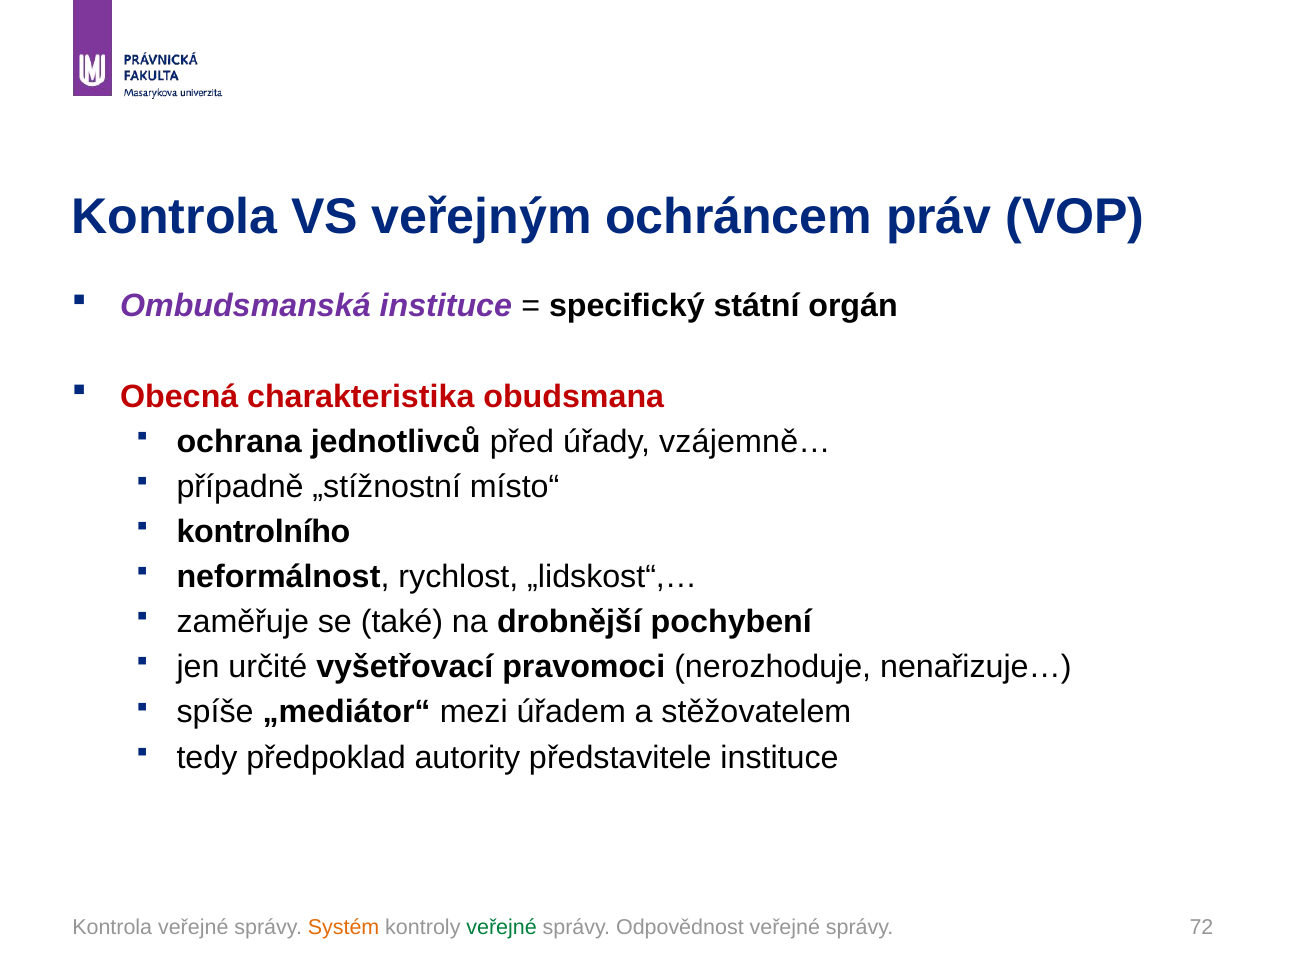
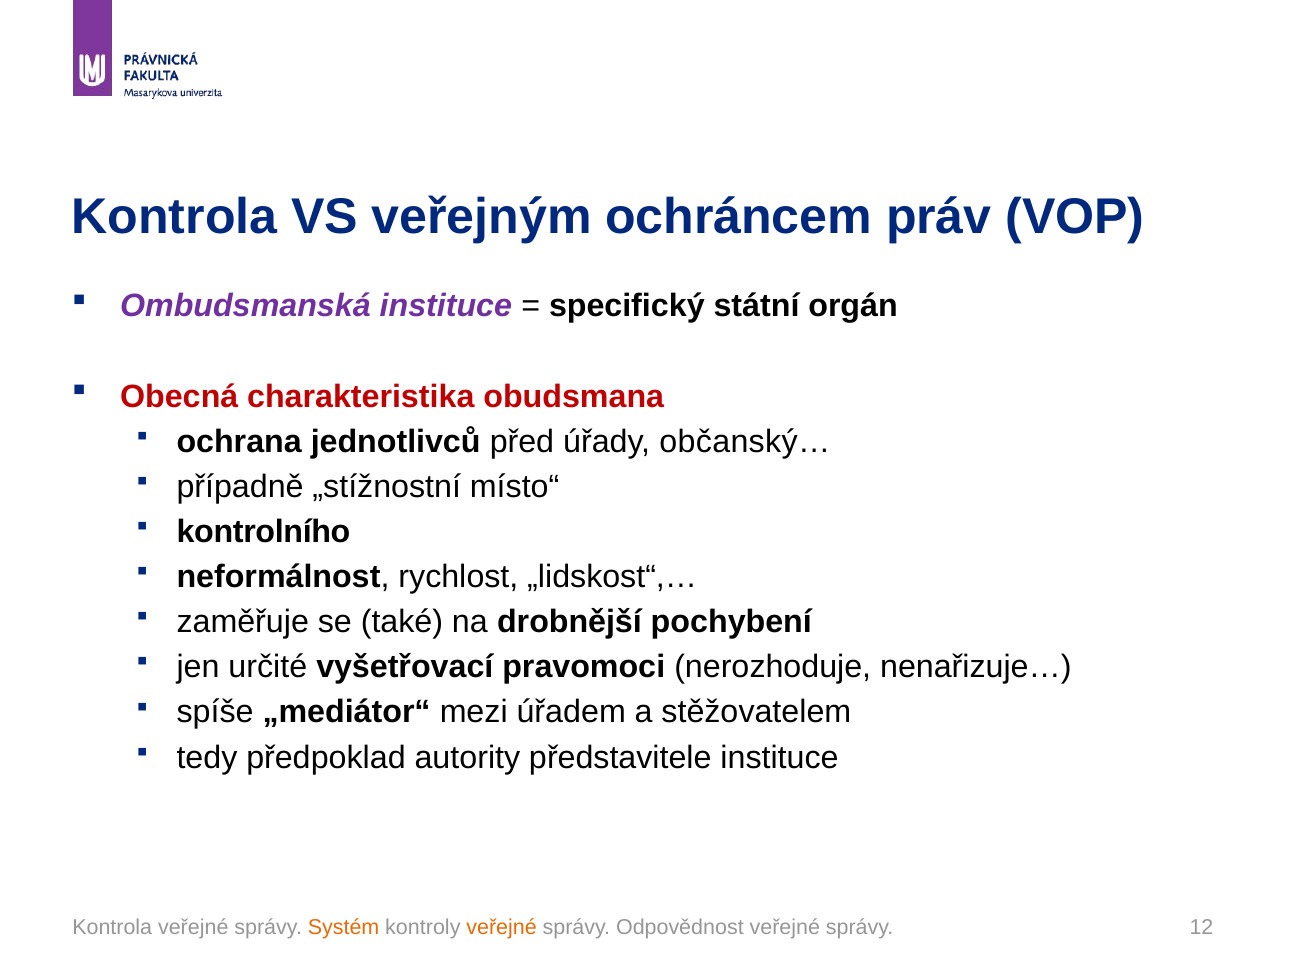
vzájemně…: vzájemně… -> občanský…
veřejné at (502, 927) colour: green -> orange
72: 72 -> 12
